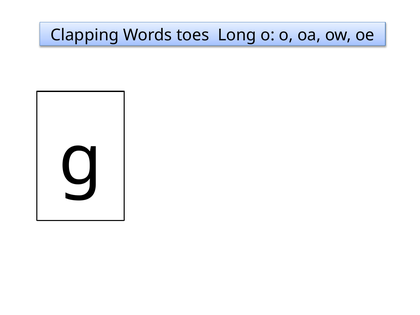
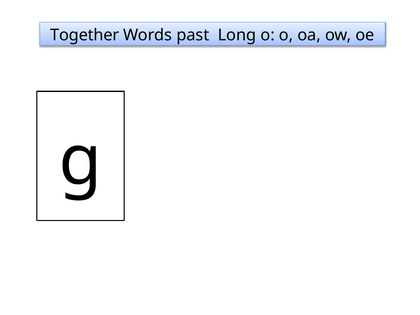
Clapping: Clapping -> Together
toes: toes -> past
